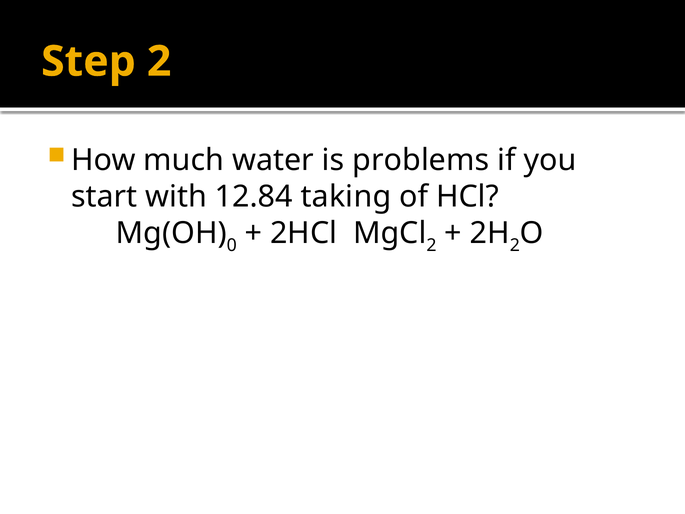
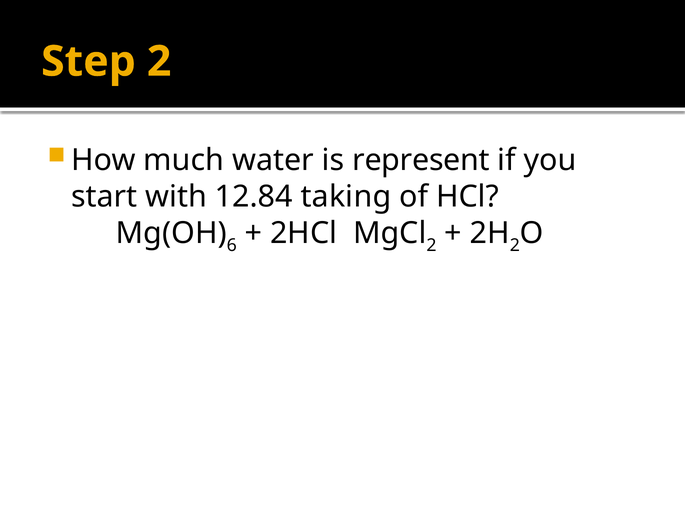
problems: problems -> represent
0: 0 -> 6
